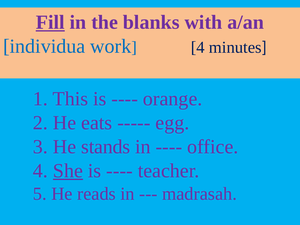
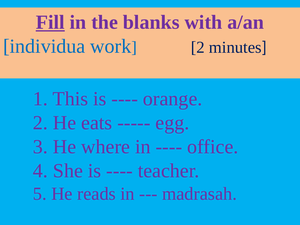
4 at (198, 47): 4 -> 2
stands: stands -> where
She underline: present -> none
